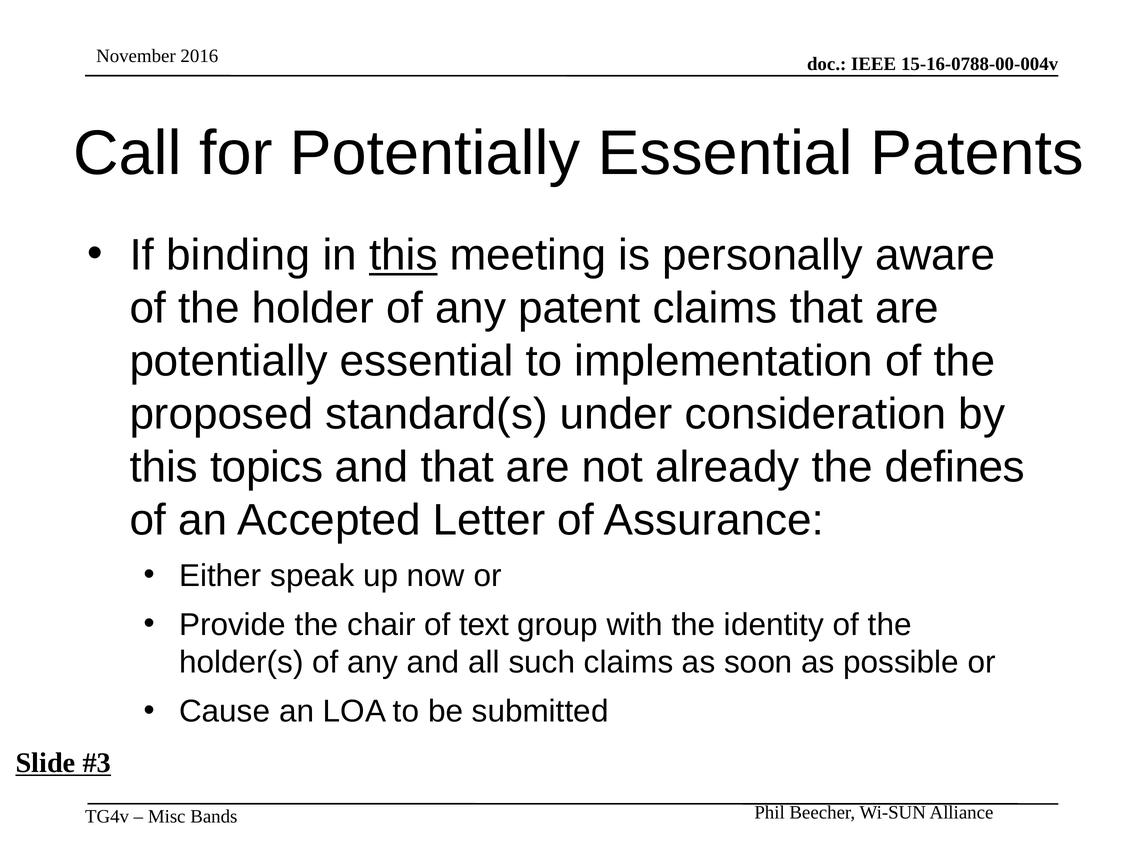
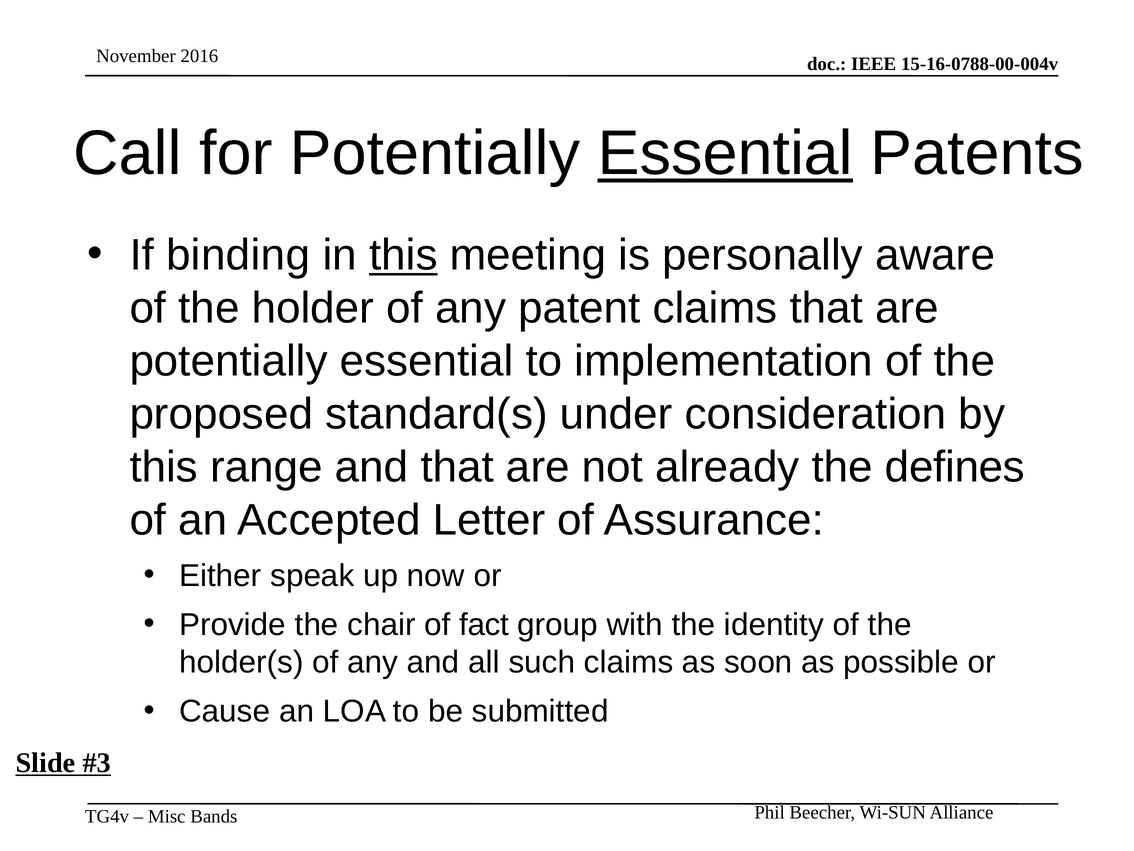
Essential at (725, 153) underline: none -> present
topics: topics -> range
text: text -> fact
